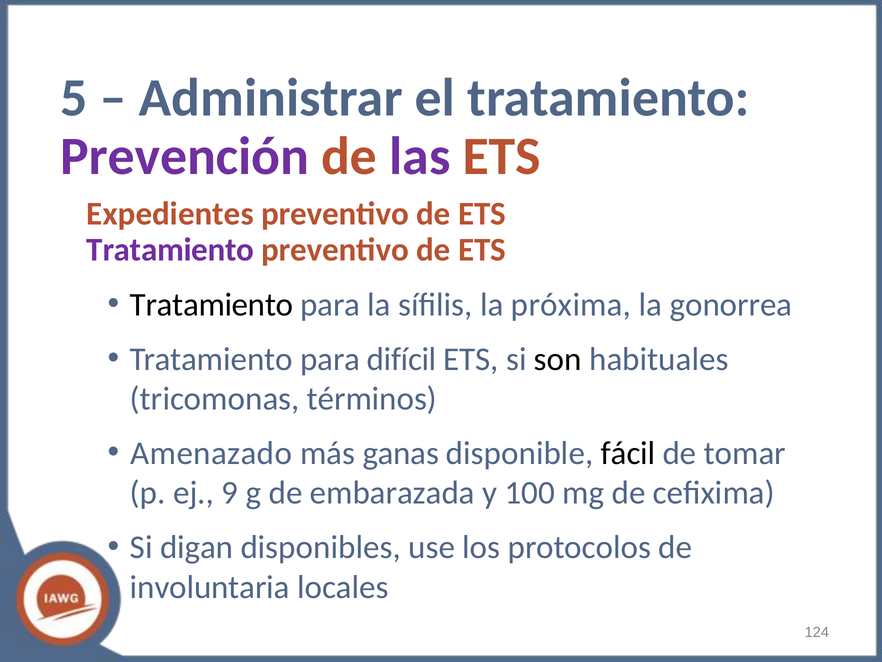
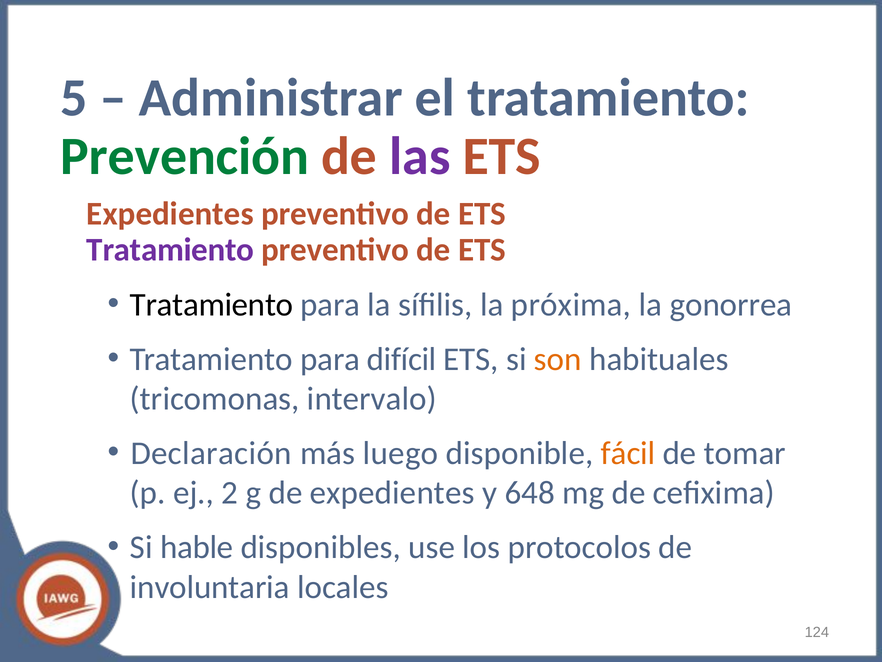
Prevención colour: purple -> green
son colour: black -> orange
términos: términos -> intervalo
Amenazado: Amenazado -> Declaración
ganas: ganas -> luego
fácil colour: black -> orange
9: 9 -> 2
de embarazada: embarazada -> expedientes
100: 100 -> 648
digan: digan -> hable
